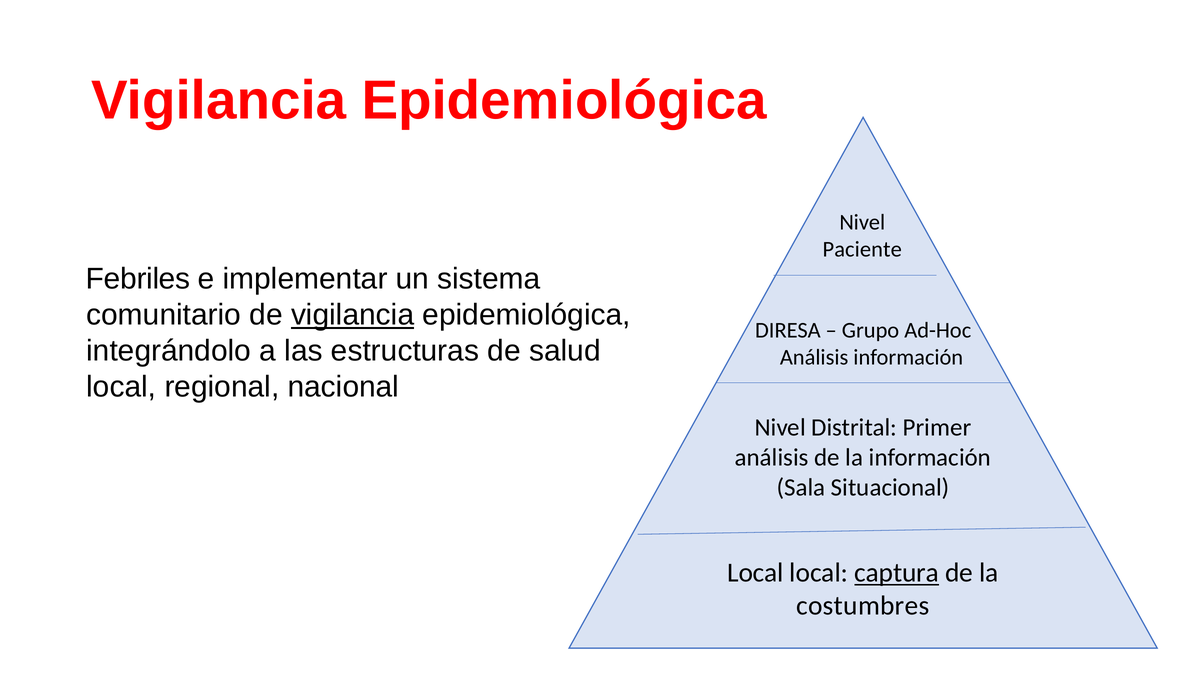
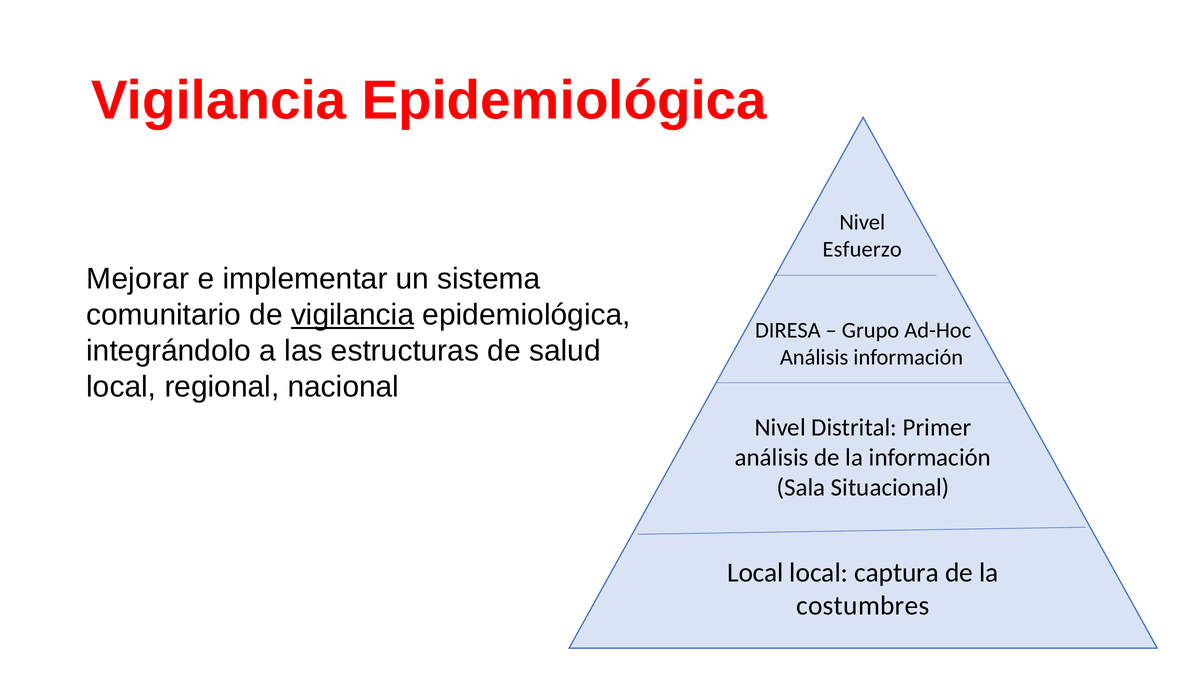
Paciente: Paciente -> Esfuerzo
Febriles: Febriles -> Mejorar
captura underline: present -> none
